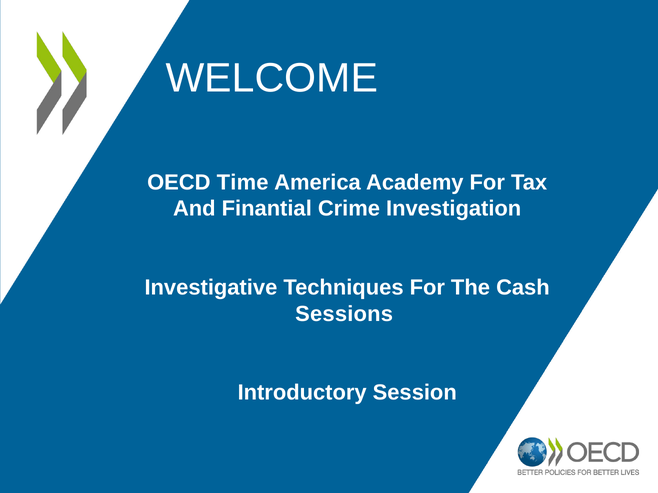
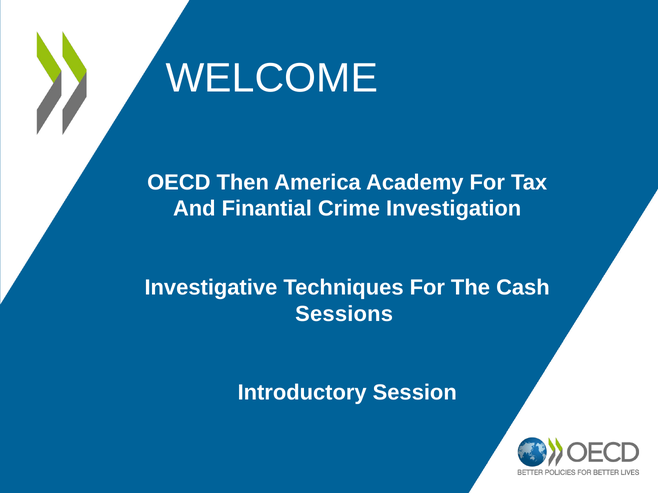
Time: Time -> Then
